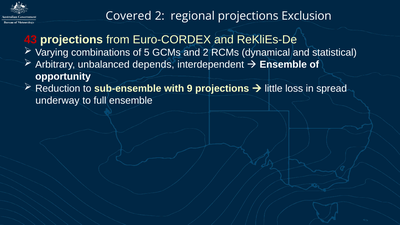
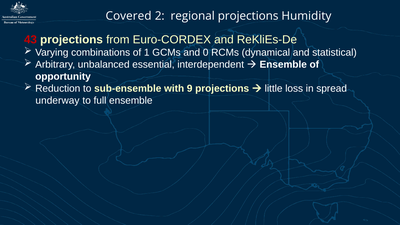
Exclusion: Exclusion -> Humidity
5: 5 -> 1
and 2: 2 -> 0
depends: depends -> essential
